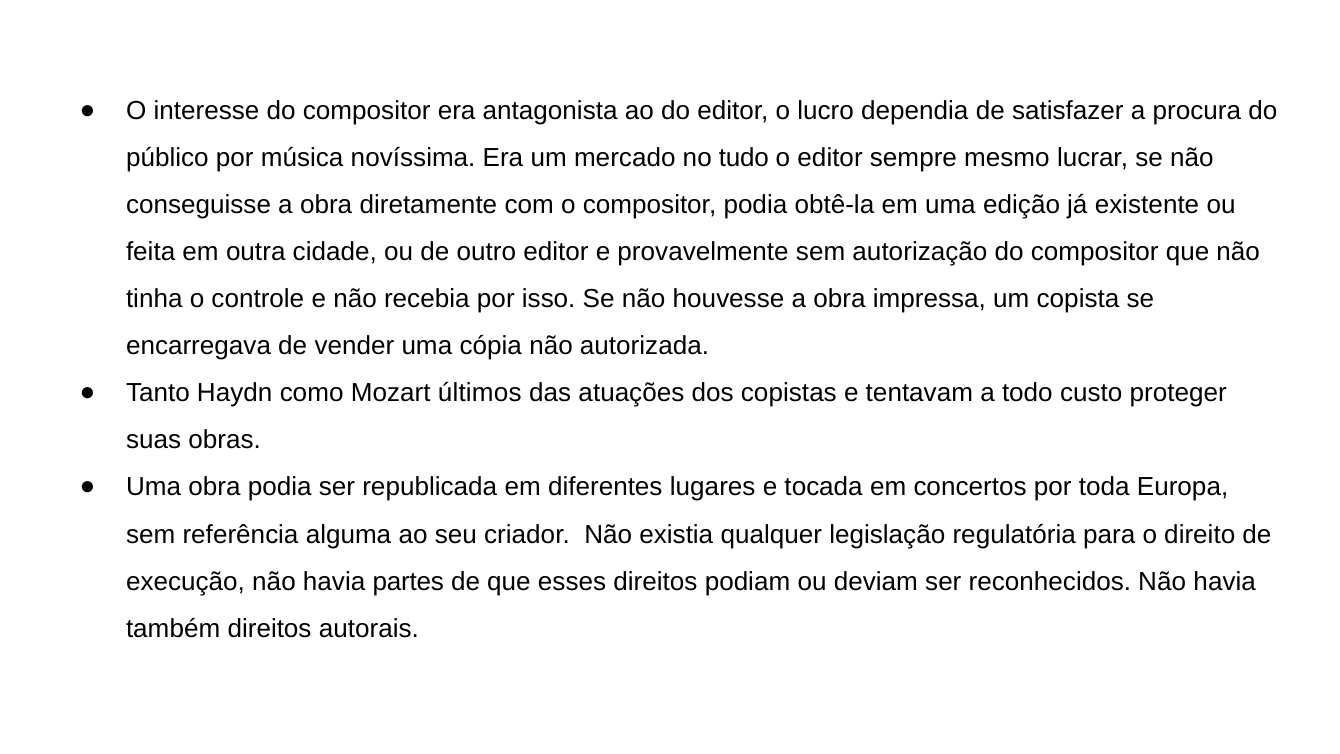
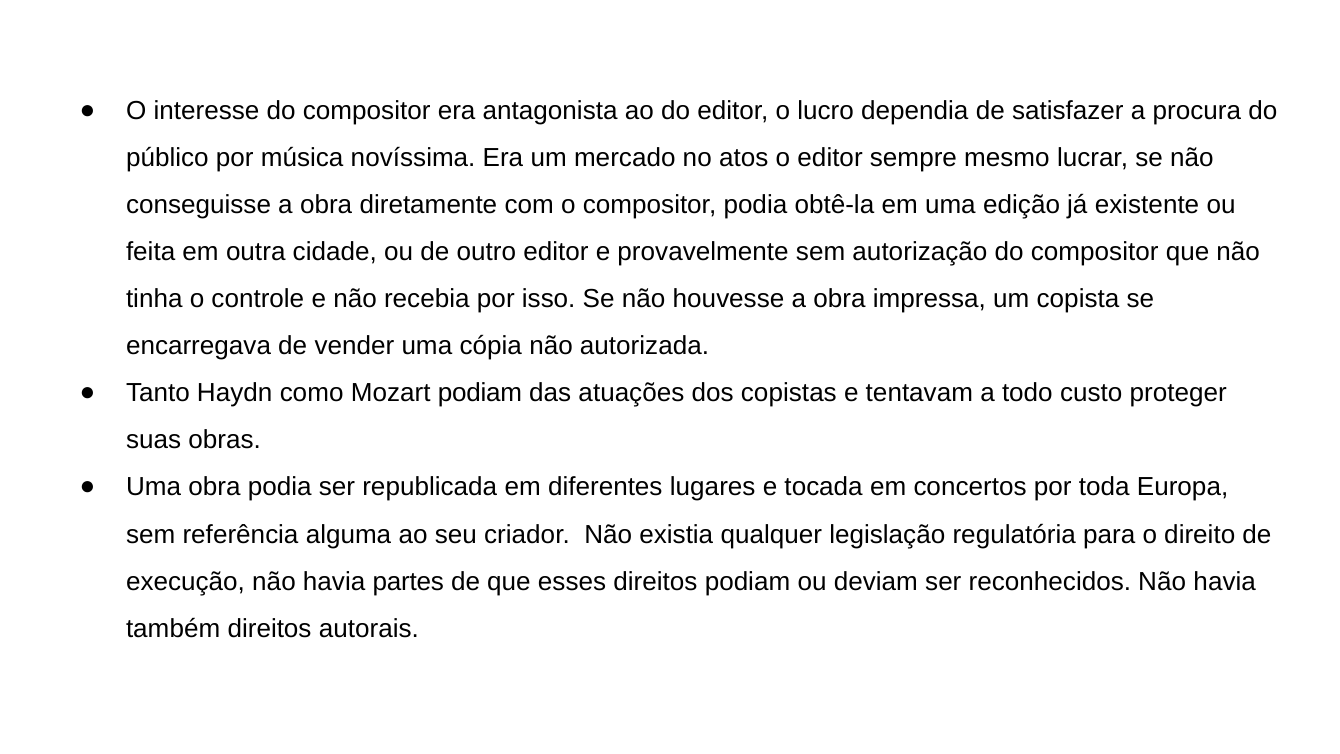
tudo: tudo -> atos
Mozart últimos: últimos -> podiam
